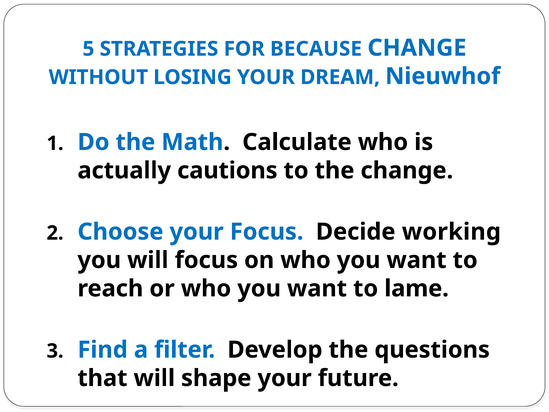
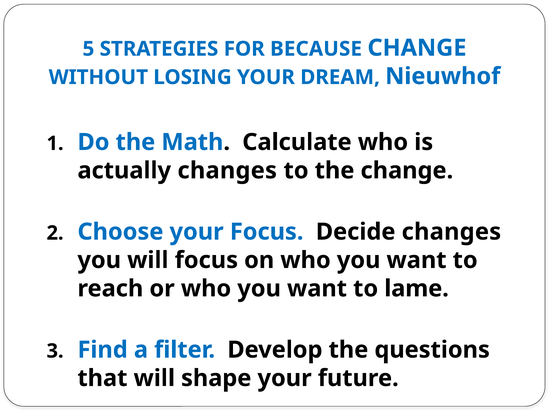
actually cautions: cautions -> changes
Decide working: working -> changes
